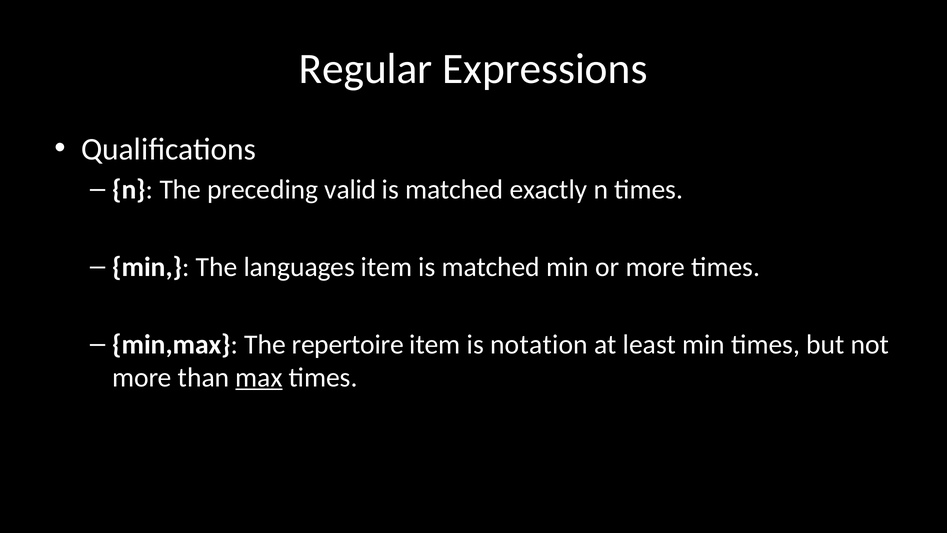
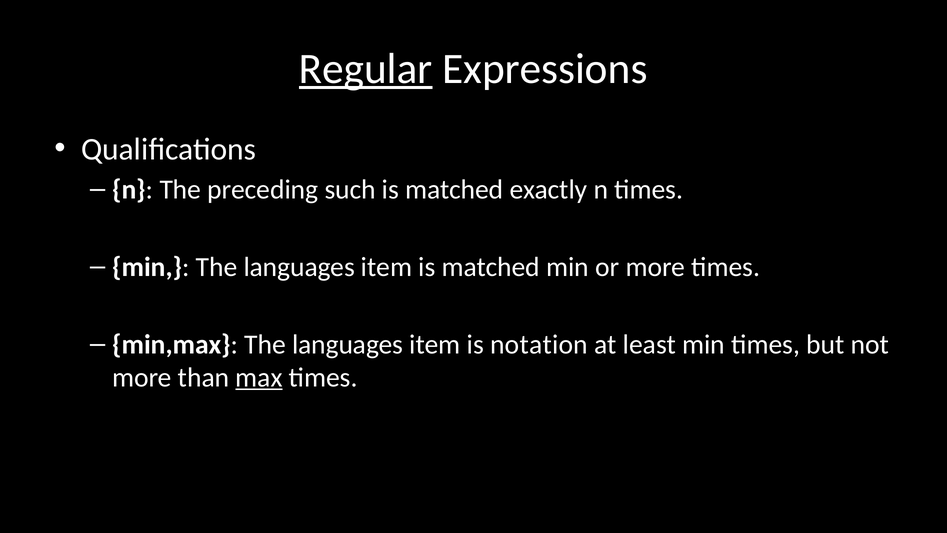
Regular underline: none -> present
valid: valid -> such
min,max The repertoire: repertoire -> languages
